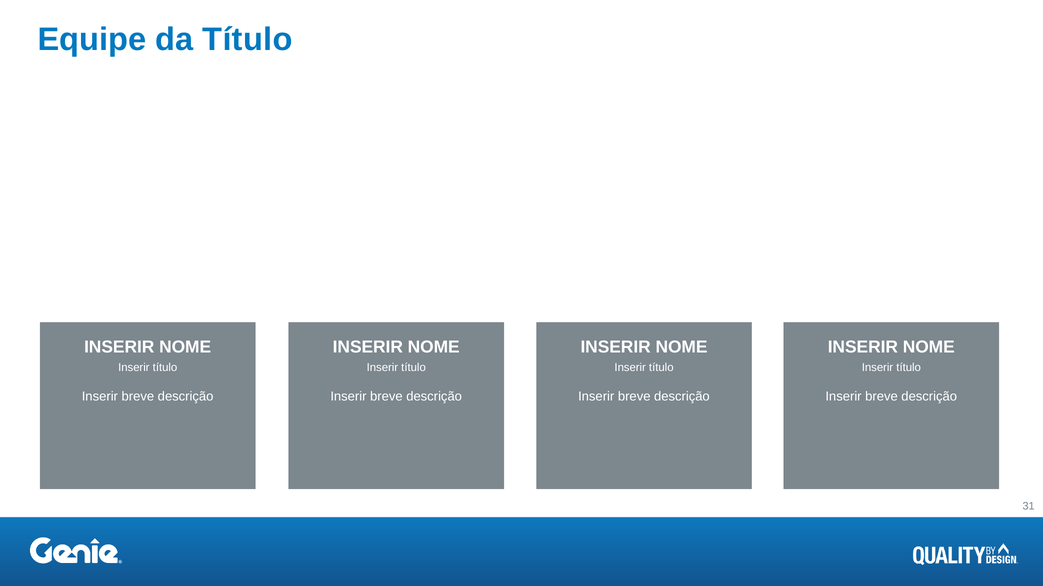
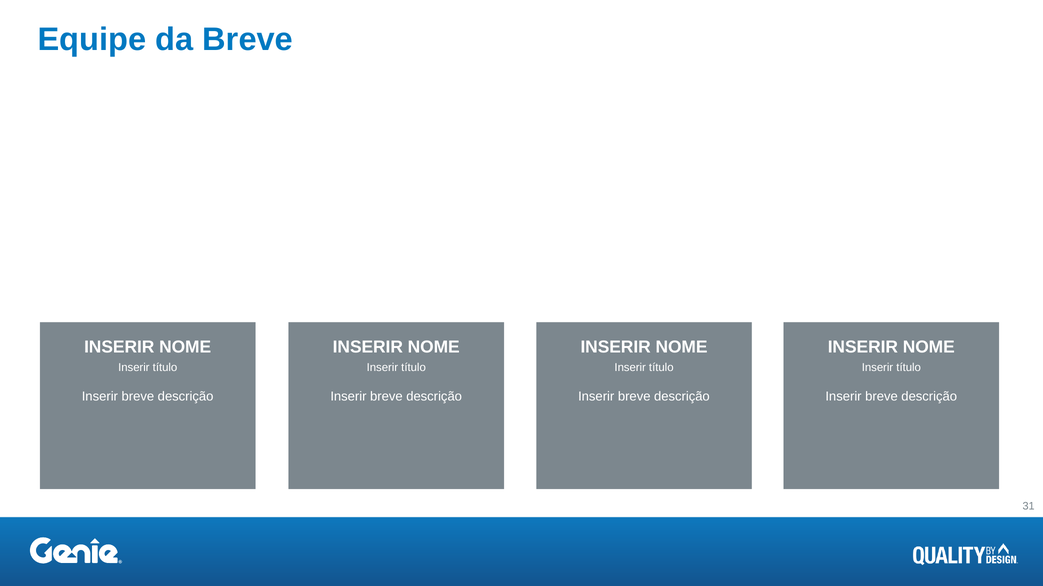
da Título: Título -> Breve
